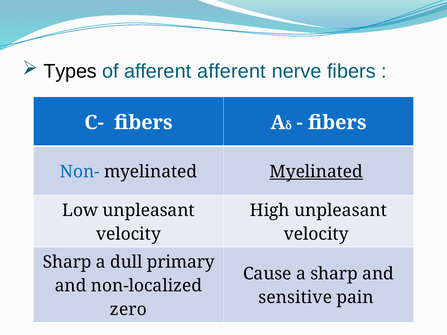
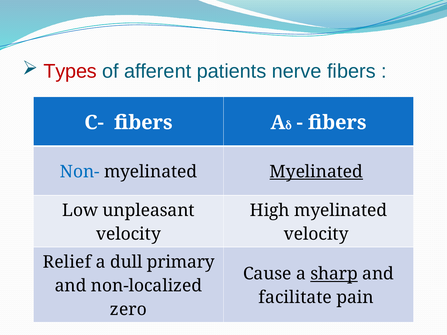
Types colour: black -> red
afferent afferent: afferent -> patients
High unpleasant: unpleasant -> myelinated
Sharp at (67, 262): Sharp -> Relief
sharp at (334, 274) underline: none -> present
sensitive: sensitive -> facilitate
